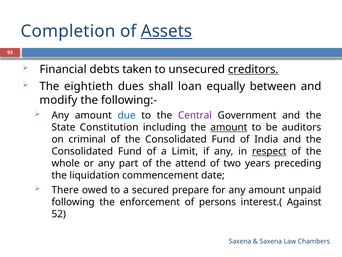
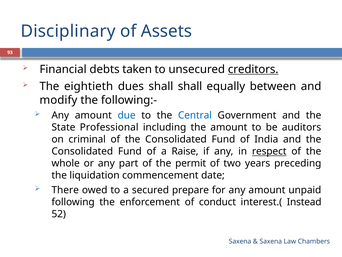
Completion: Completion -> Disciplinary
Assets underline: present -> none
shall loan: loan -> shall
Central colour: purple -> blue
Constitution: Constitution -> Professional
amount at (229, 127) underline: present -> none
Limit: Limit -> Raise
attend: attend -> permit
persons: persons -> conduct
Against: Against -> Instead
